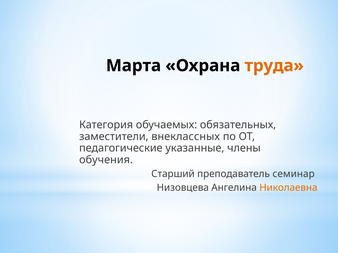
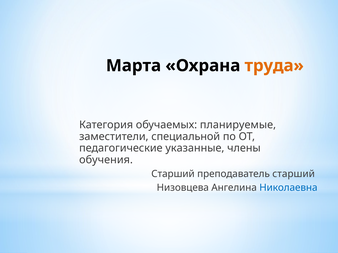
обязательных: обязательных -> планируемые
внеклассных: внеклассных -> специальной
преподаватель семинар: семинар -> старший
Николаевна colour: orange -> blue
